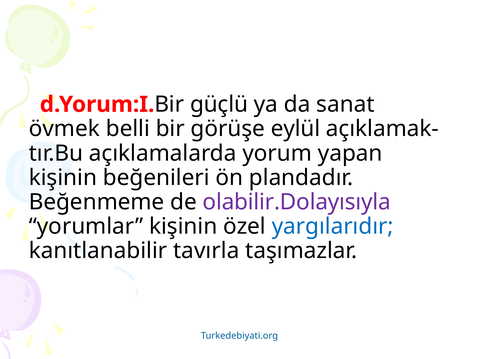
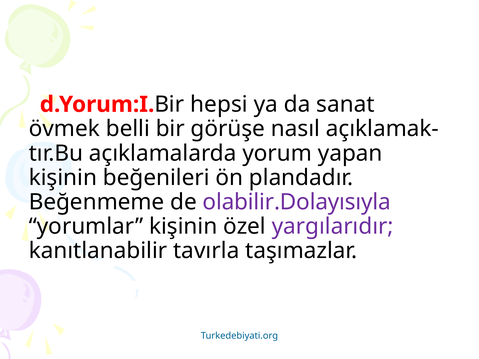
güçlü: güçlü -> hepsi
eylül: eylül -> nasıl
yargılarıdır colour: blue -> purple
